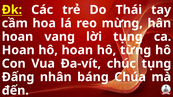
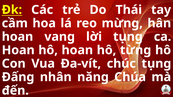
báng: báng -> năng
